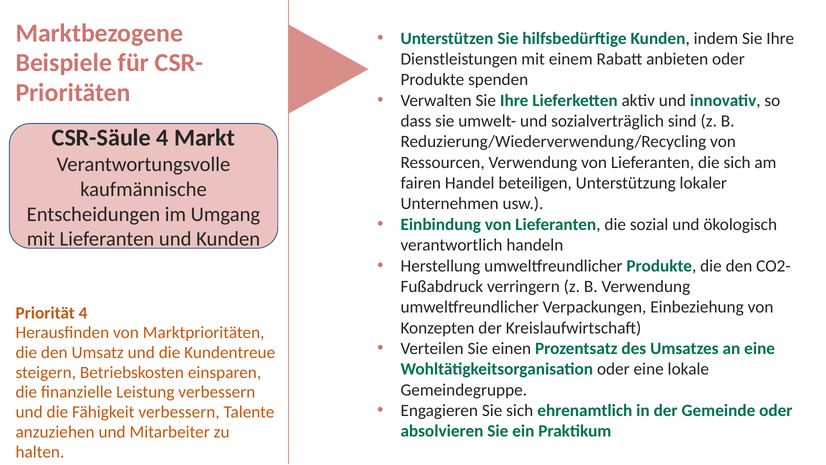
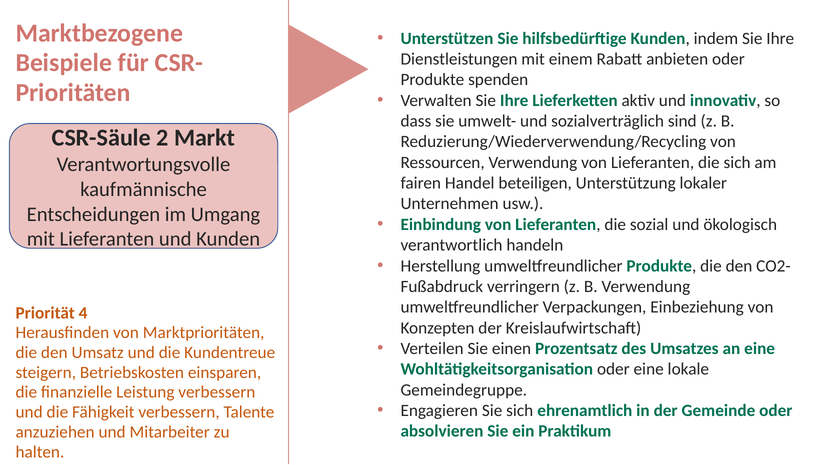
CSR-Säule 4: 4 -> 2
